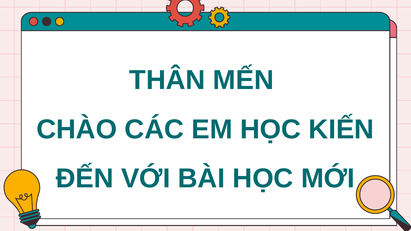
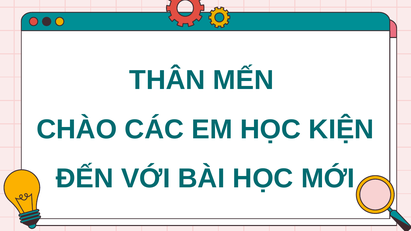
KIẾN: KIẾN -> KIỆN
